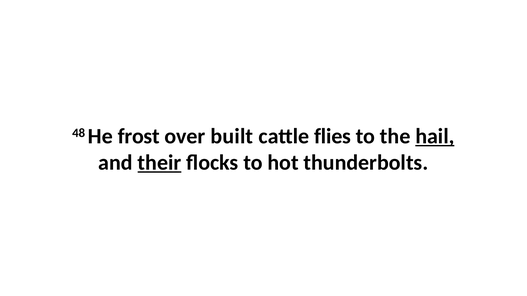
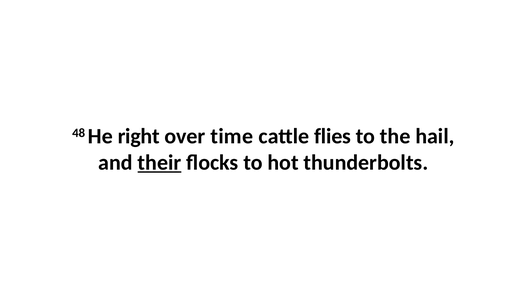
frost: frost -> right
built: built -> time
hail underline: present -> none
